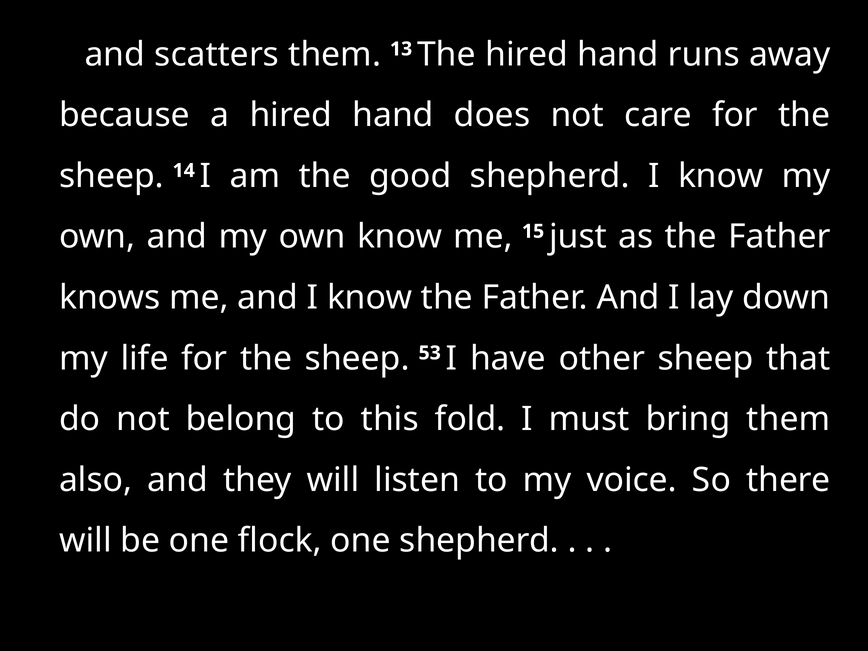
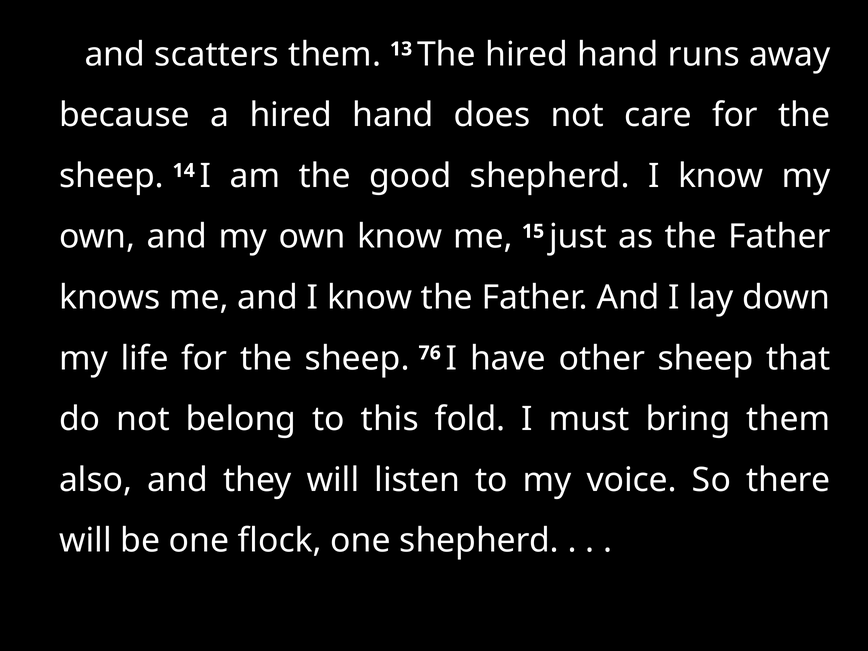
53: 53 -> 76
